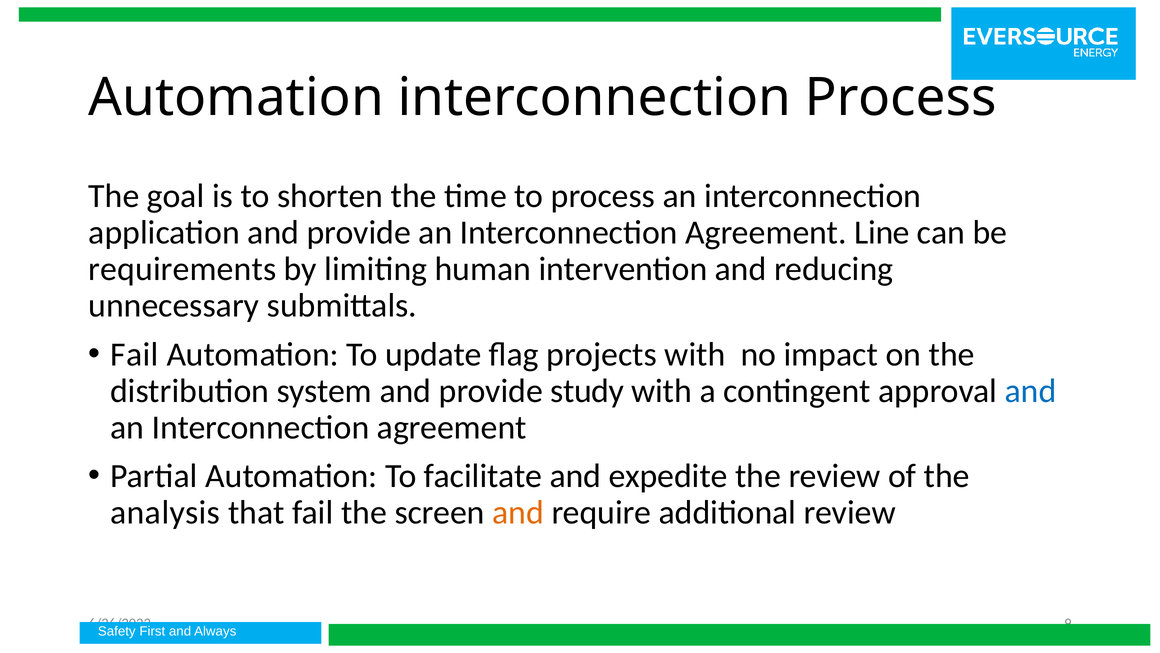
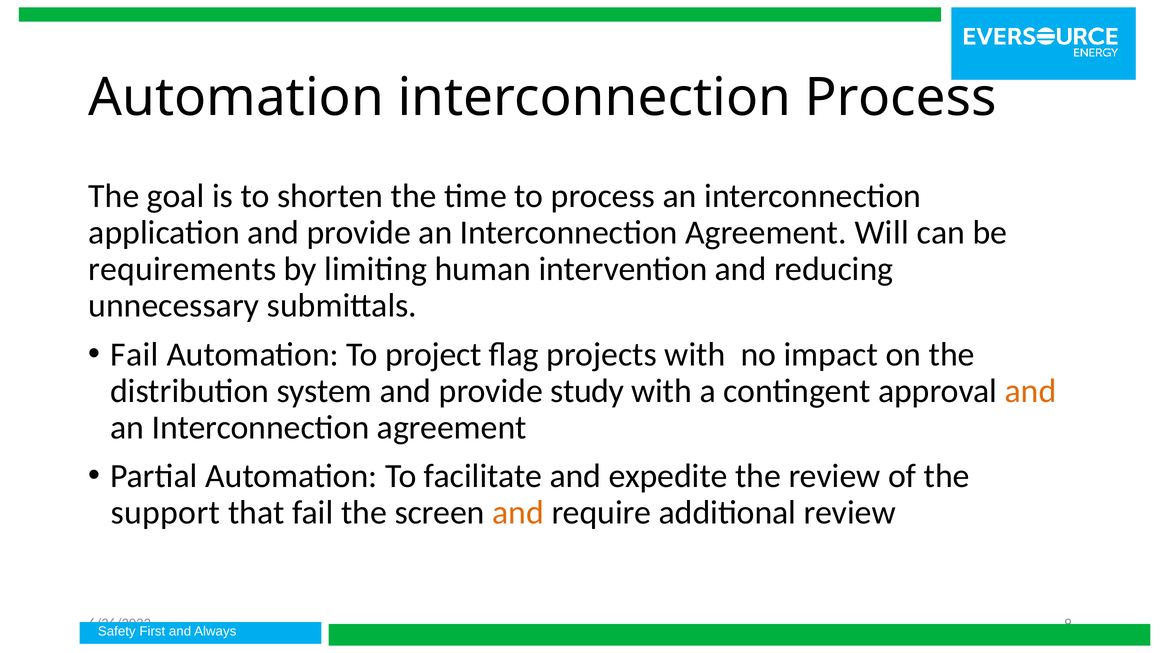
Line: Line -> Will
update: update -> project
and at (1031, 391) colour: blue -> orange
analysis: analysis -> support
